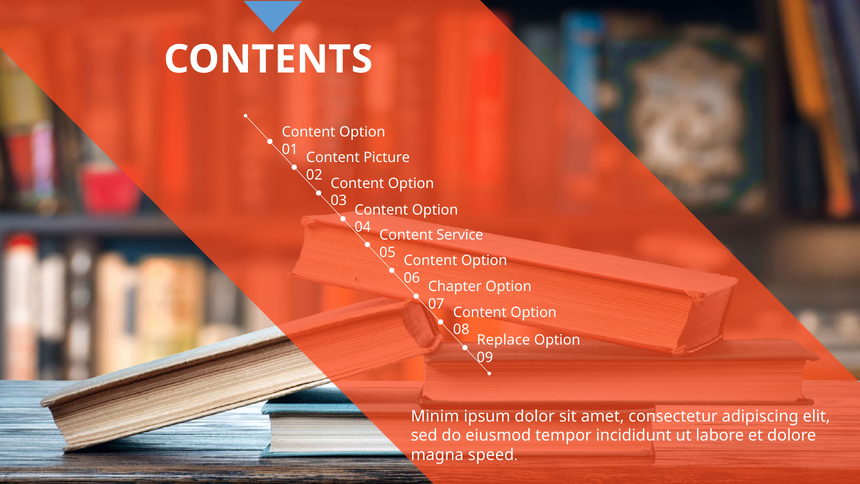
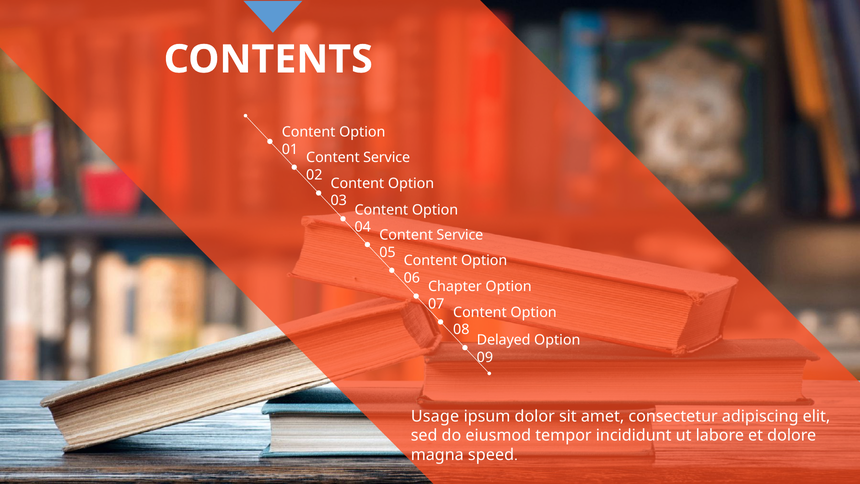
Picture at (387, 158): Picture -> Service
Replace: Replace -> Delayed
Minim: Minim -> Usage
